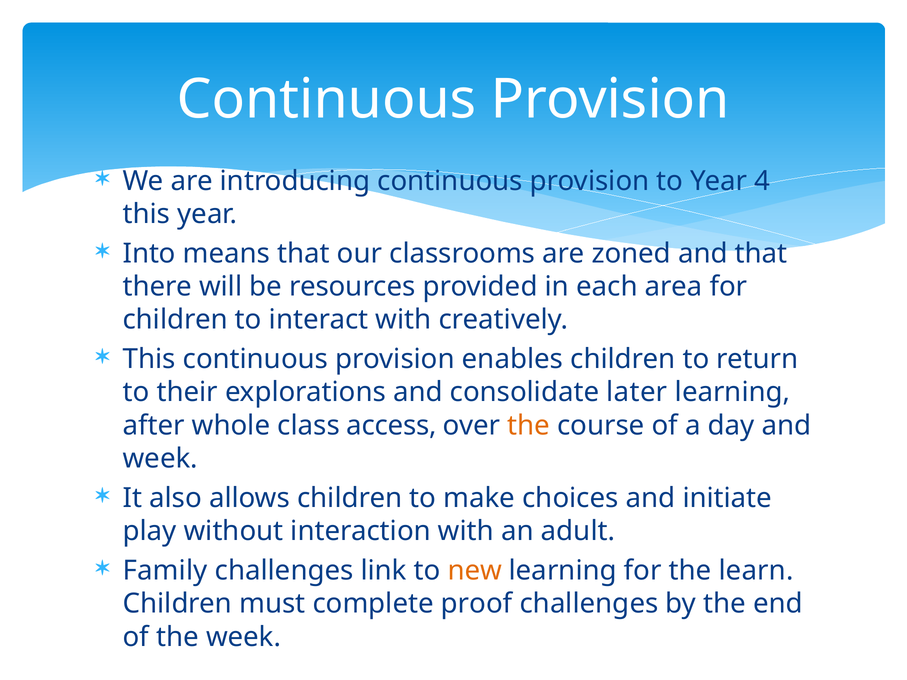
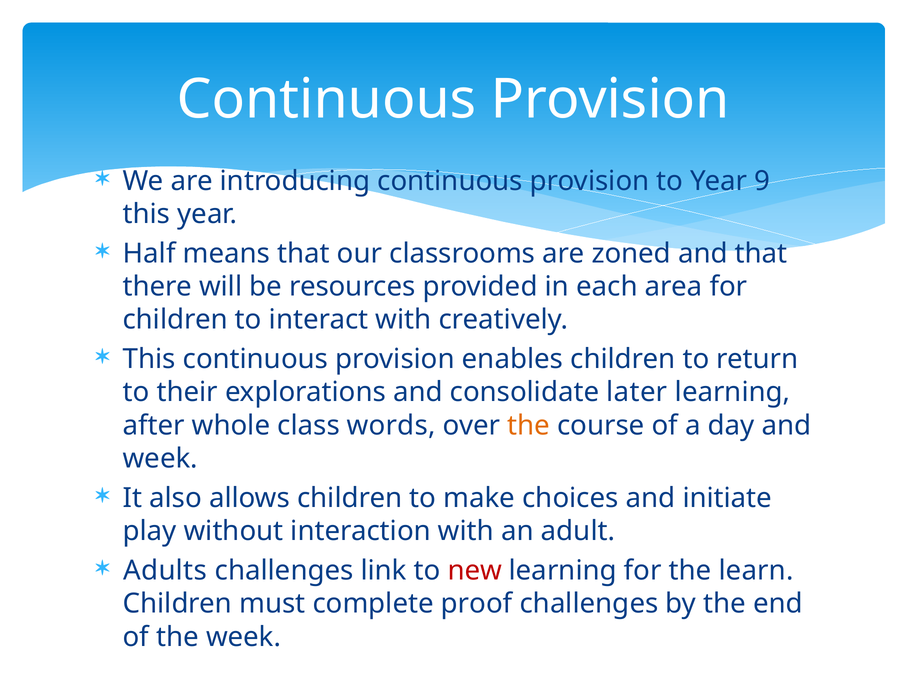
4: 4 -> 9
Into: Into -> Half
access: access -> words
Family: Family -> Adults
new colour: orange -> red
